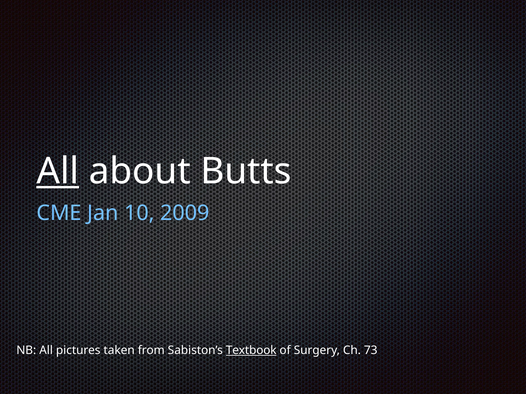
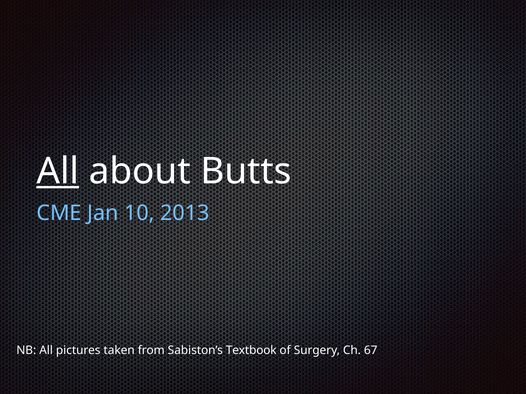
2009: 2009 -> 2013
Textbook underline: present -> none
73: 73 -> 67
